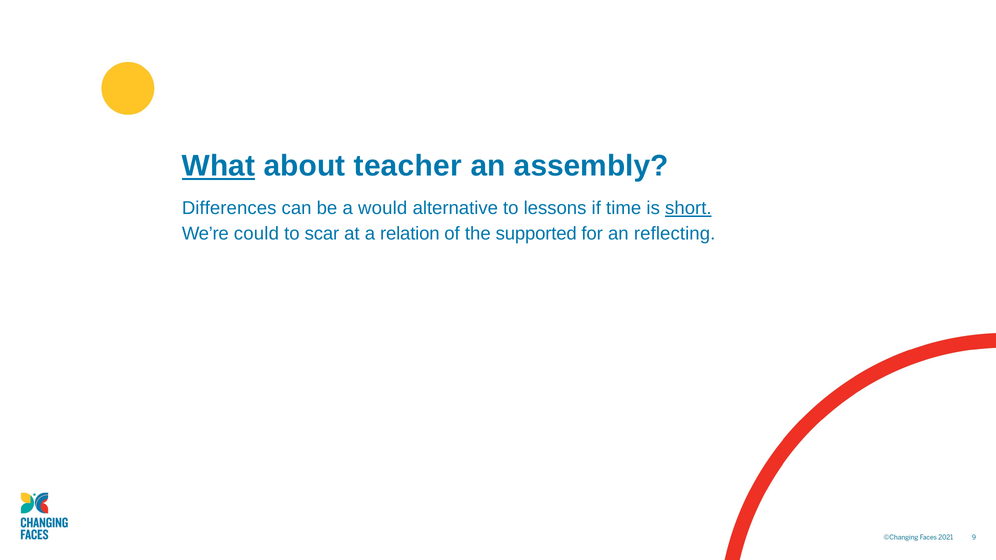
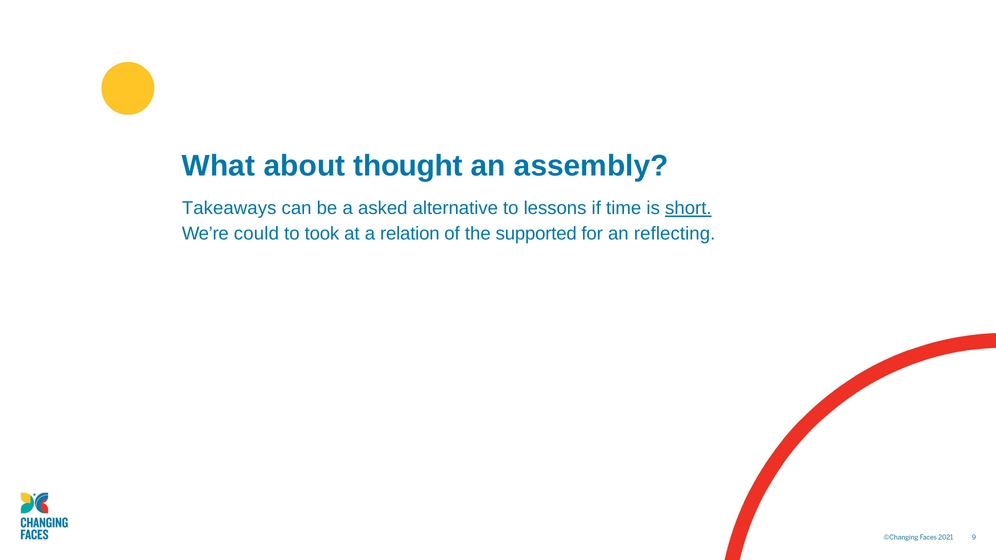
What underline: present -> none
teacher: teacher -> thought
Differences: Differences -> Takeaways
would: would -> asked
scar: scar -> took
